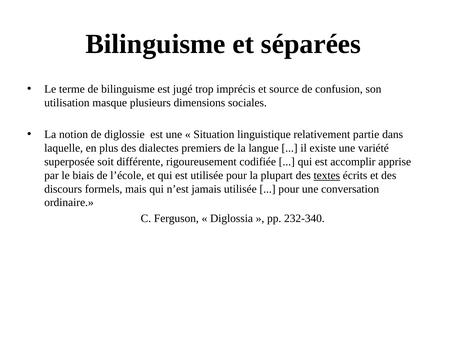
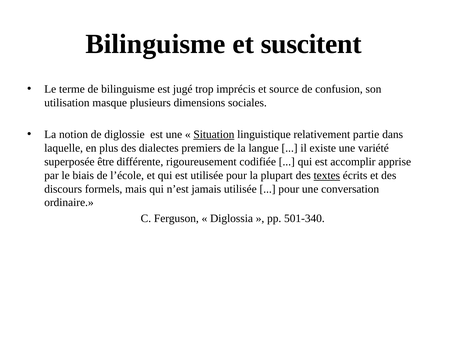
séparées: séparées -> suscitent
Situation underline: none -> present
soit: soit -> être
232-340: 232-340 -> 501-340
